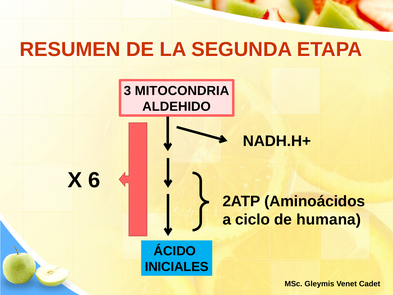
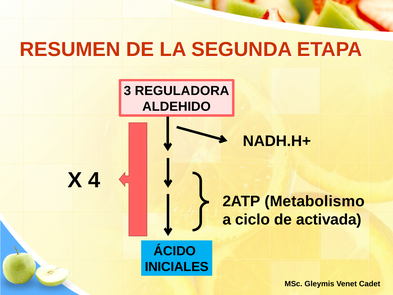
MITOCONDRIA: MITOCONDRIA -> REGULADORA
6: 6 -> 4
Aminoácidos: Aminoácidos -> Metabolismo
humana: humana -> activada
